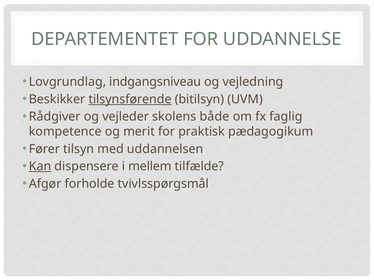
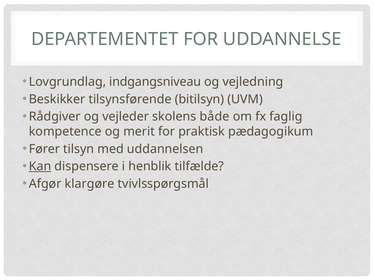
tilsynsførende underline: present -> none
mellem: mellem -> henblik
forholde: forholde -> klargøre
